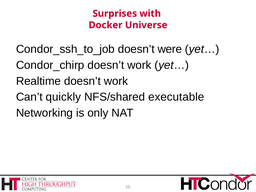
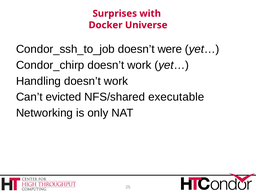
Realtime: Realtime -> Handling
quickly: quickly -> evicted
